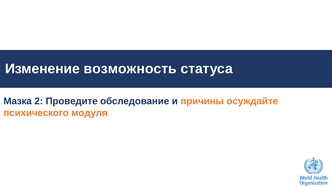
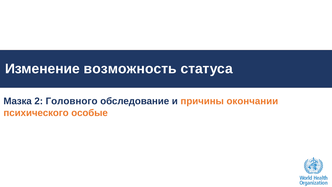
Проведите: Проведите -> Головного
осуждайте: осуждайте -> окончании
модуля: модуля -> особые
